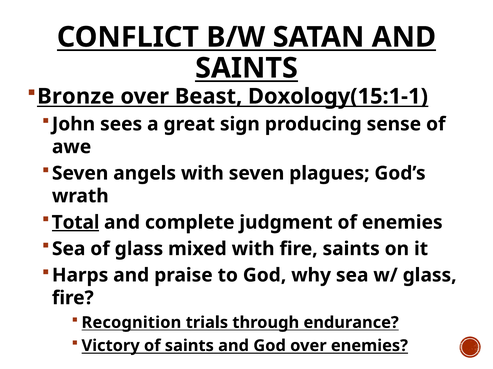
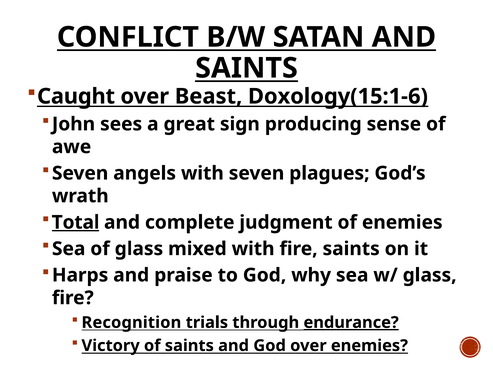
Bronze: Bronze -> Caught
Doxology(15:1-1: Doxology(15:1-1 -> Doxology(15:1-6
endurance underline: none -> present
